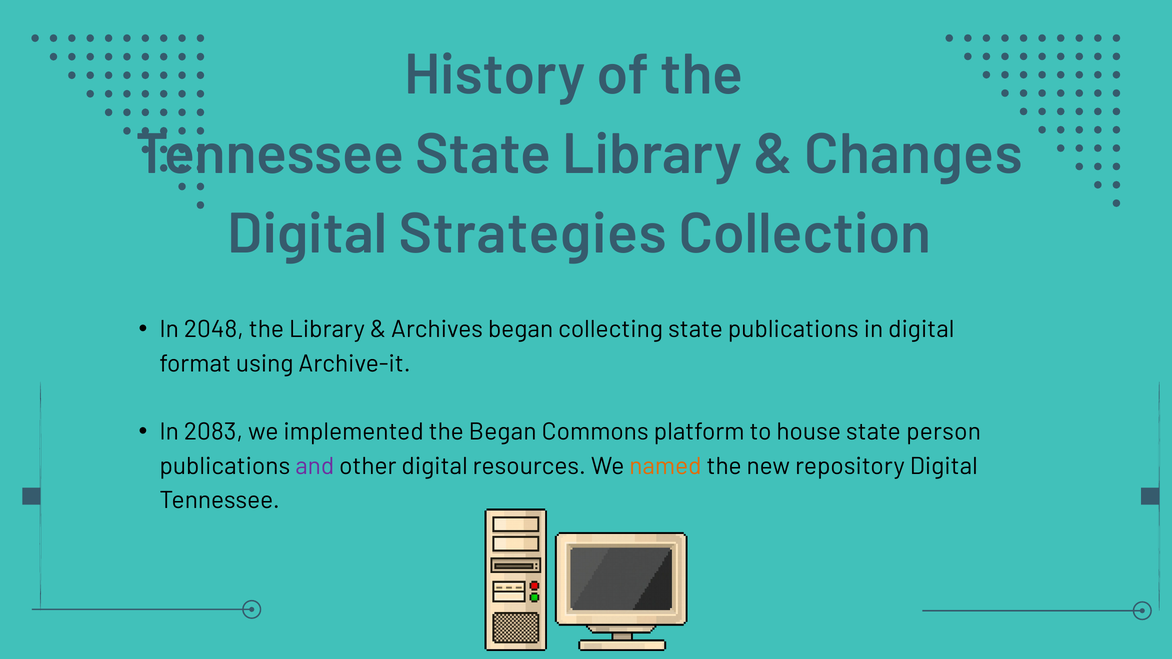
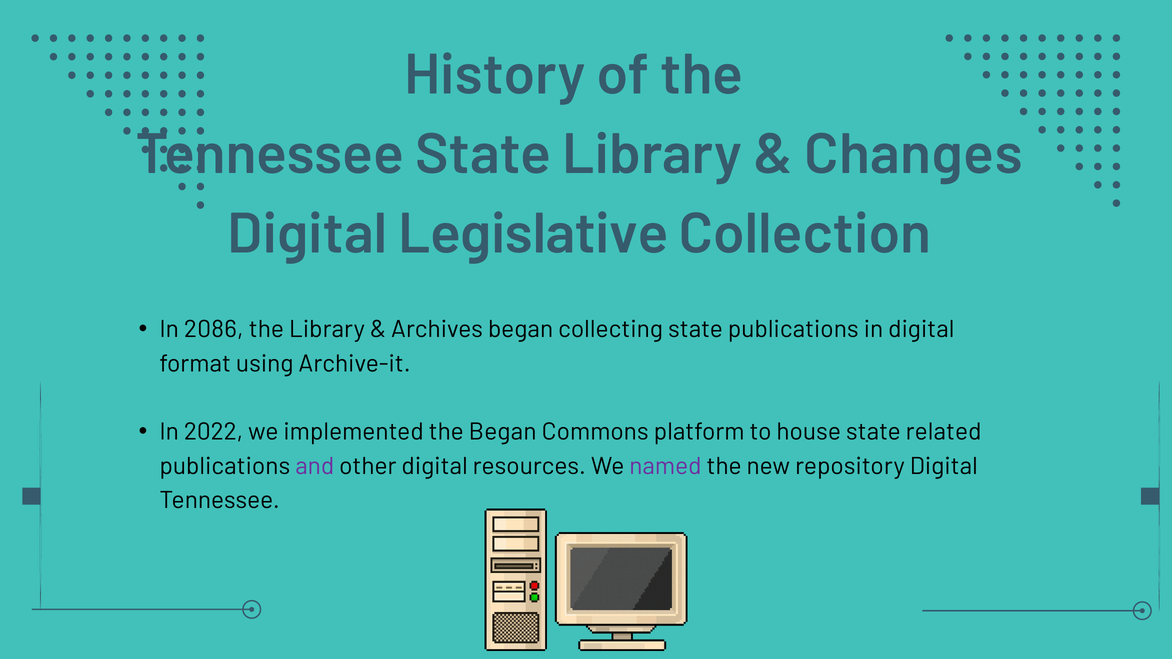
Strategies: Strategies -> Legislative
2048: 2048 -> 2086
2083: 2083 -> 2022
person: person -> related
named colour: orange -> purple
